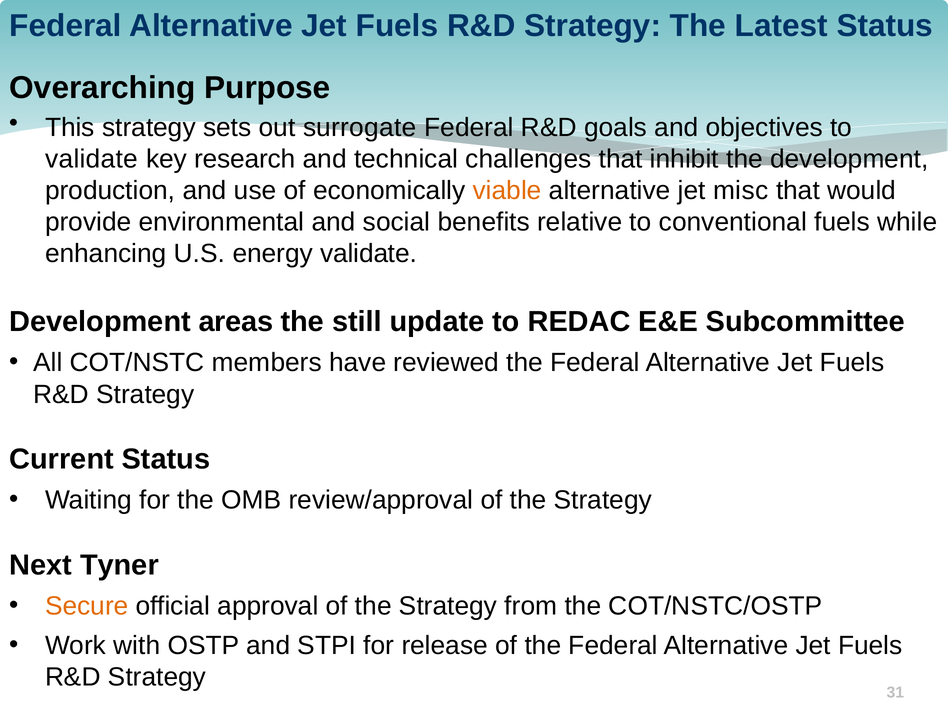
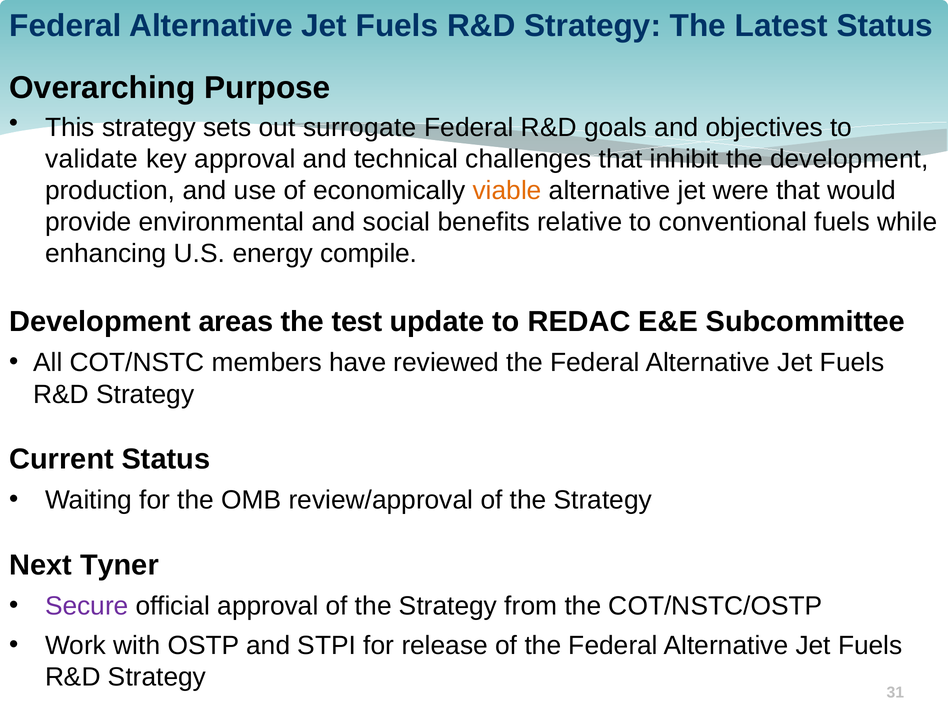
key research: research -> approval
misc: misc -> were
energy validate: validate -> compile
still: still -> test
Secure colour: orange -> purple
